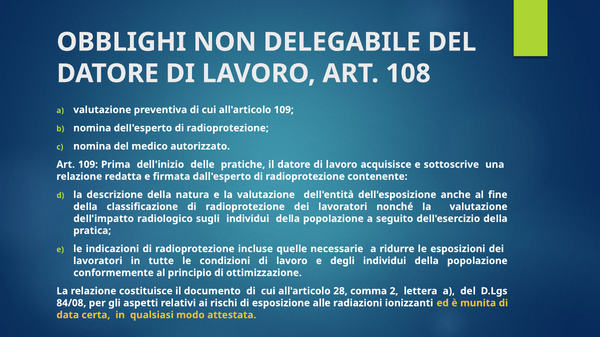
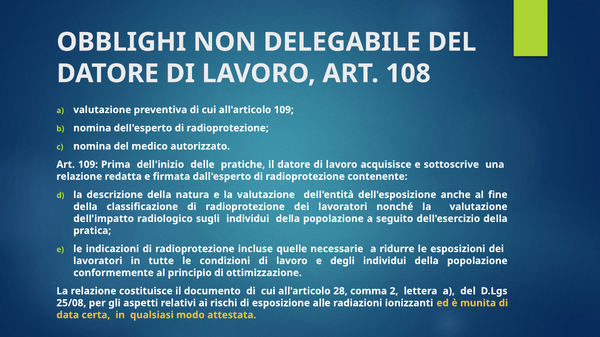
84/08: 84/08 -> 25/08
